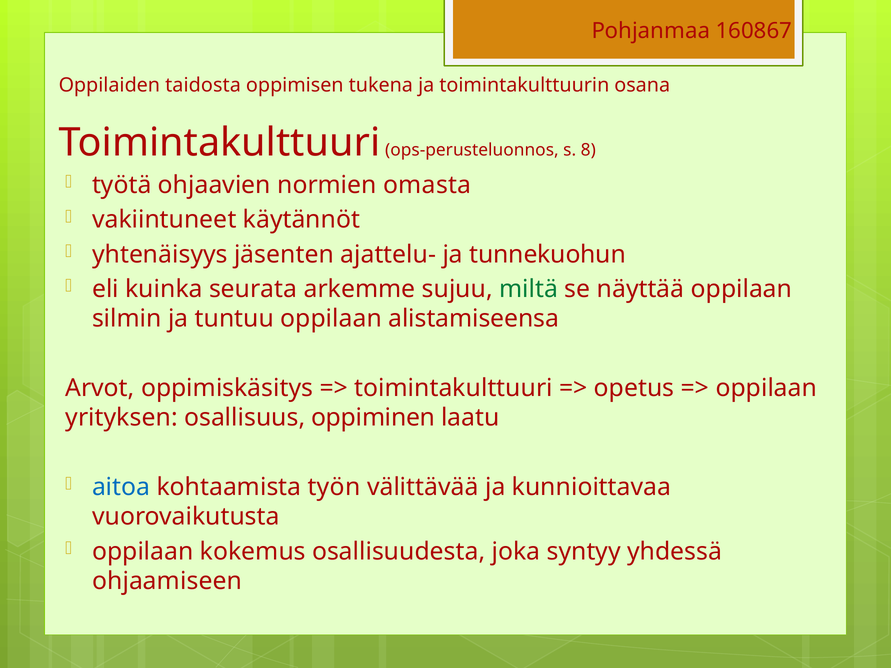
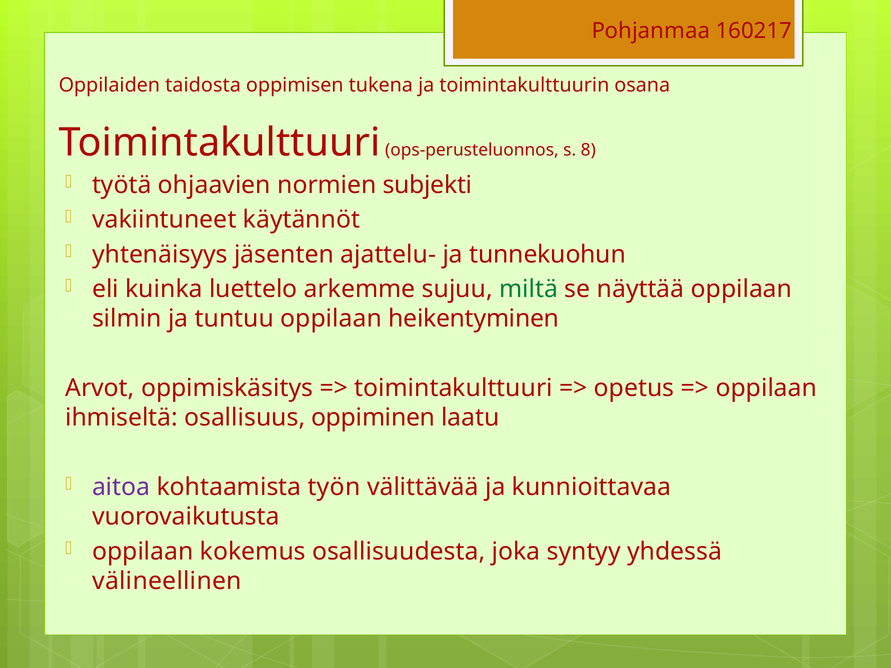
160867: 160867 -> 160217
omasta: omasta -> subjekti
seurata: seurata -> luettelo
alistamiseensa: alistamiseensa -> heikentyminen
yrityksen: yrityksen -> ihmiseltä
aitoa colour: blue -> purple
ohjaamiseen: ohjaamiseen -> välineellinen
